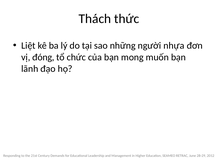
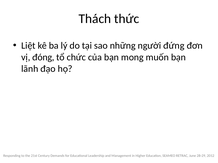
nhựa: nhựa -> đứng
